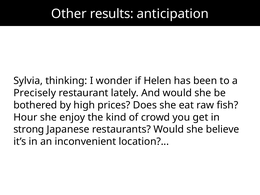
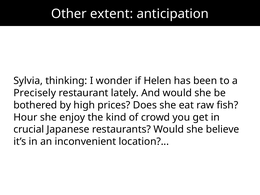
results: results -> extent
strong: strong -> crucial
